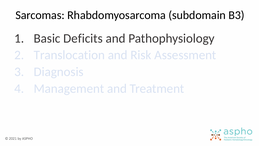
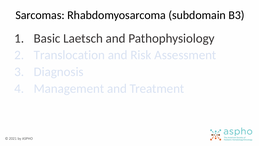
Deficits: Deficits -> Laetsch
